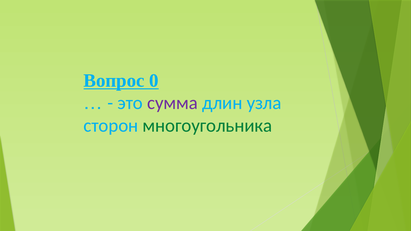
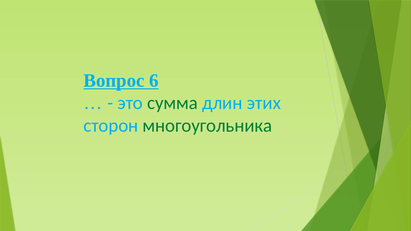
0: 0 -> 6
сумма colour: purple -> green
узла: узла -> этих
